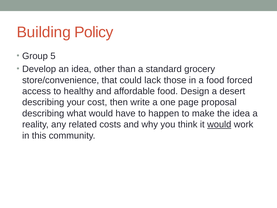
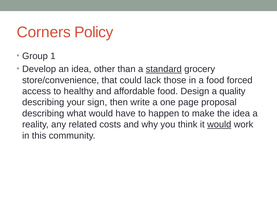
Building: Building -> Corners
5: 5 -> 1
standard underline: none -> present
desert: desert -> quality
cost: cost -> sign
